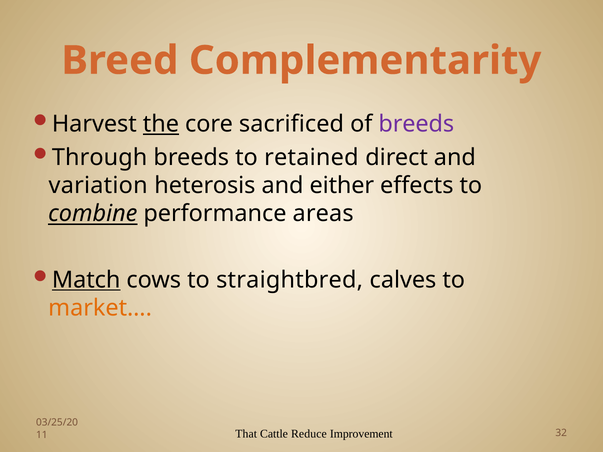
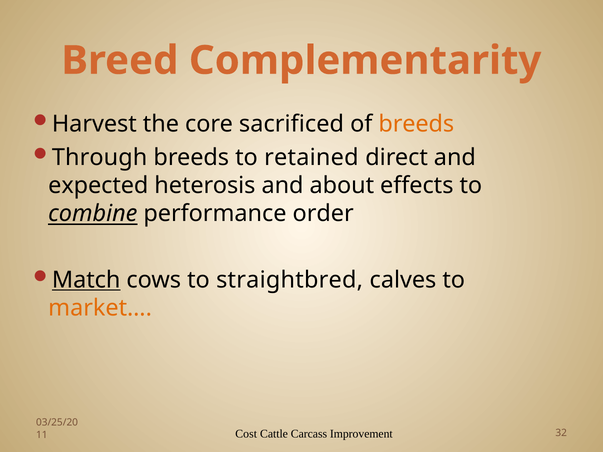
the underline: present -> none
breeds at (416, 124) colour: purple -> orange
variation: variation -> expected
either: either -> about
areas: areas -> order
That: That -> Cost
Reduce: Reduce -> Carcass
